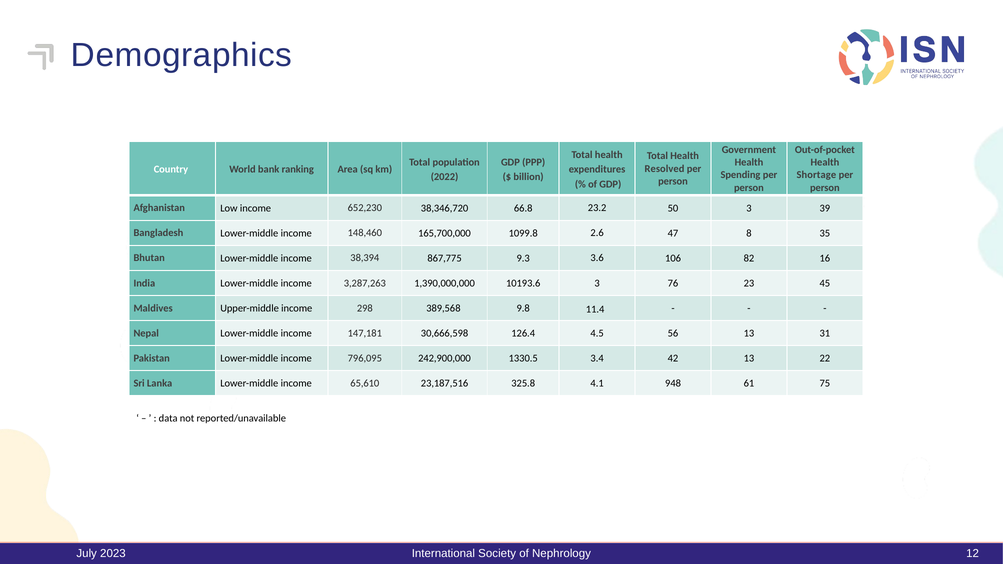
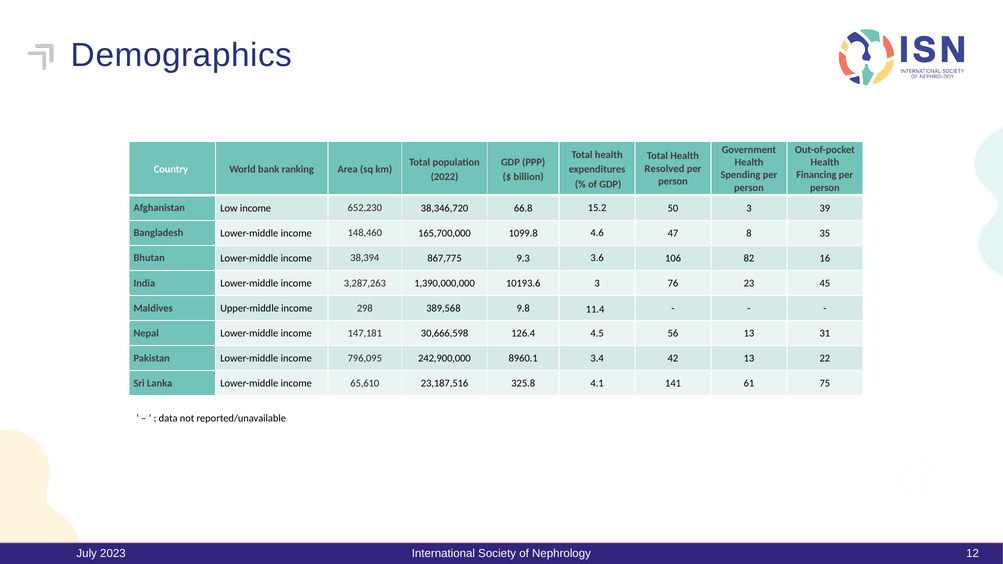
Shortage: Shortage -> Financing
23.2: 23.2 -> 15.2
2.6: 2.6 -> 4.6
1330.5: 1330.5 -> 8960.1
948: 948 -> 141
